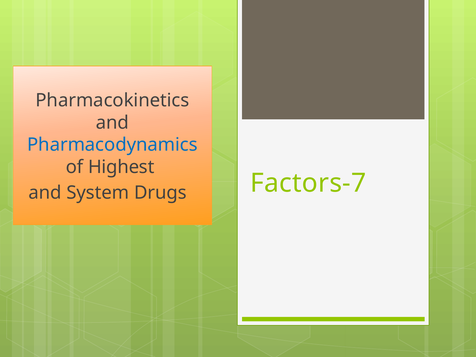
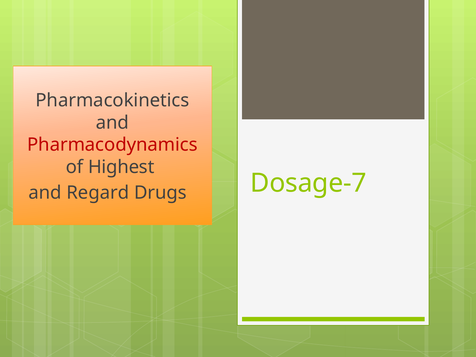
Pharmacodynamics colour: blue -> red
Factors-7: Factors-7 -> Dosage-7
System: System -> Regard
